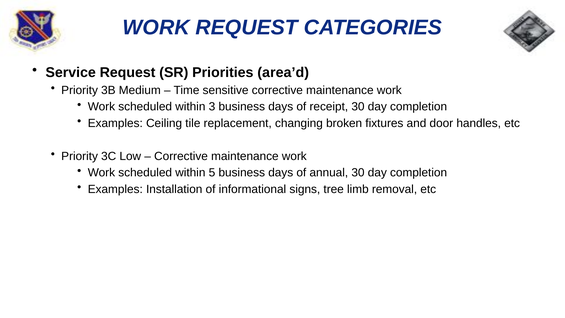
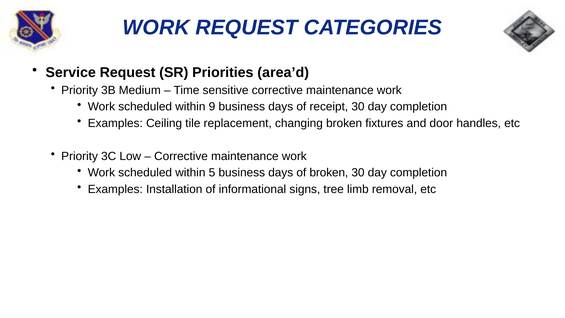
3: 3 -> 9
of annual: annual -> broken
